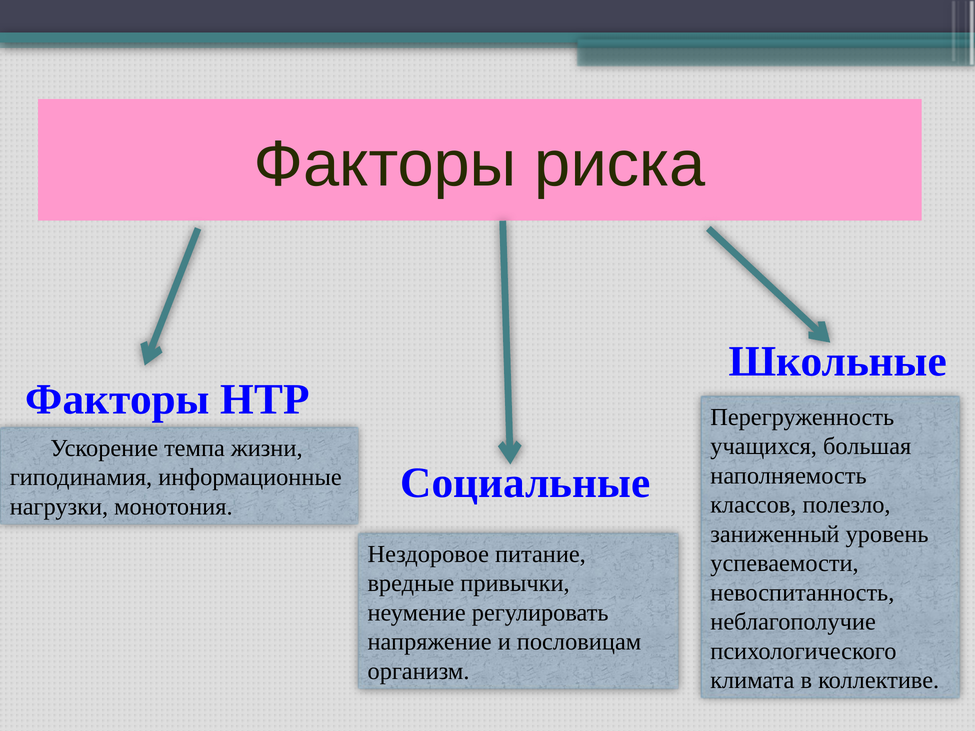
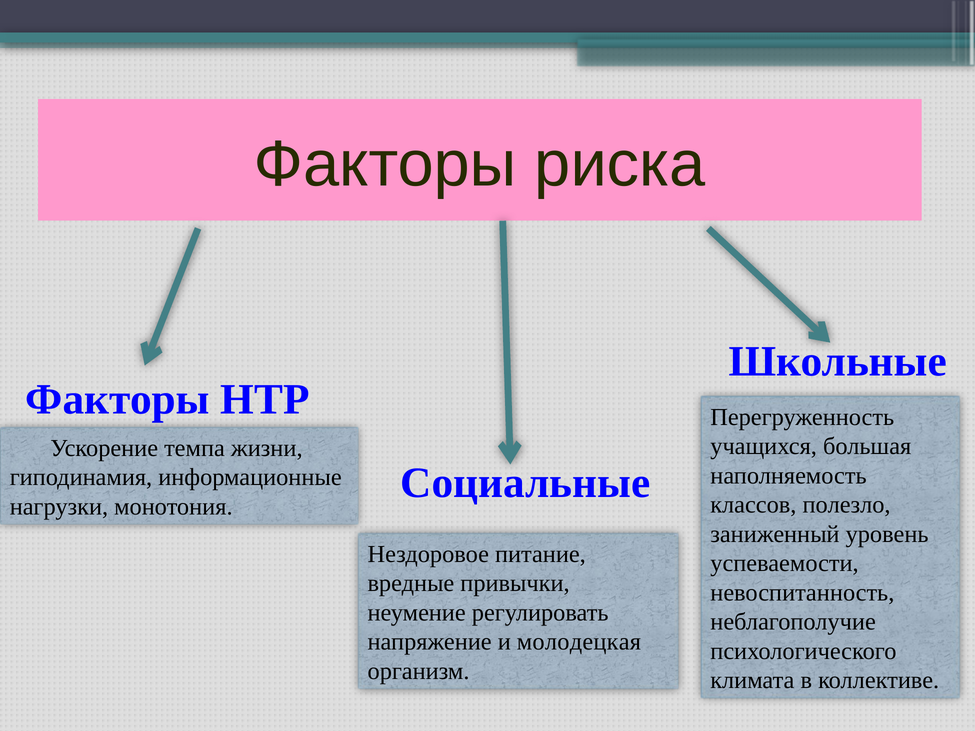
пословицам: пословицам -> молодецкая
